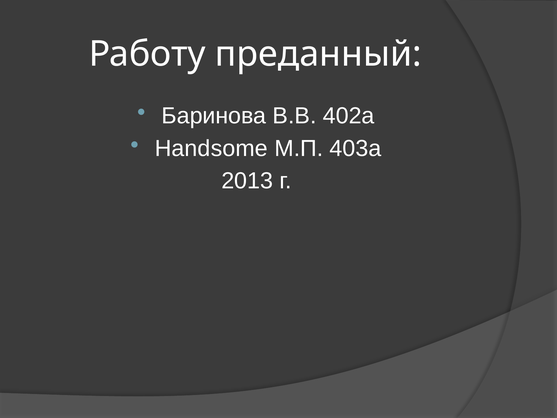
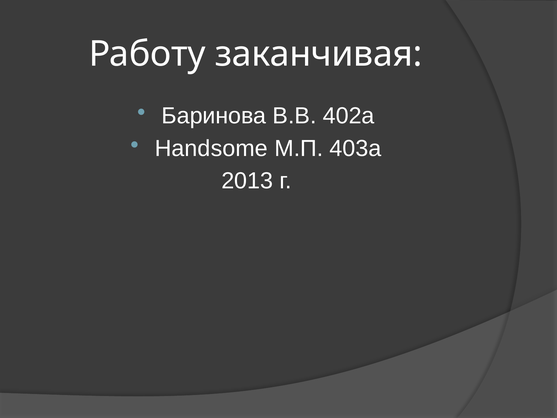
преданный: преданный -> заканчивая
